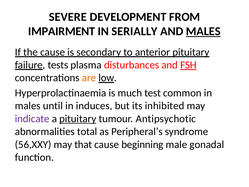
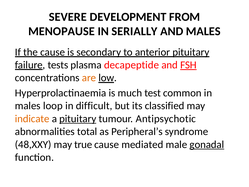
IMPAIRMENT: IMPAIRMENT -> MENOPAUSE
MALES at (203, 31) underline: present -> none
disturbances: disturbances -> decapeptide
until: until -> loop
induces: induces -> difficult
inhibited: inhibited -> classified
indicate colour: purple -> orange
56,XXY: 56,XXY -> 48,XXY
that: that -> true
beginning: beginning -> mediated
gonadal underline: none -> present
